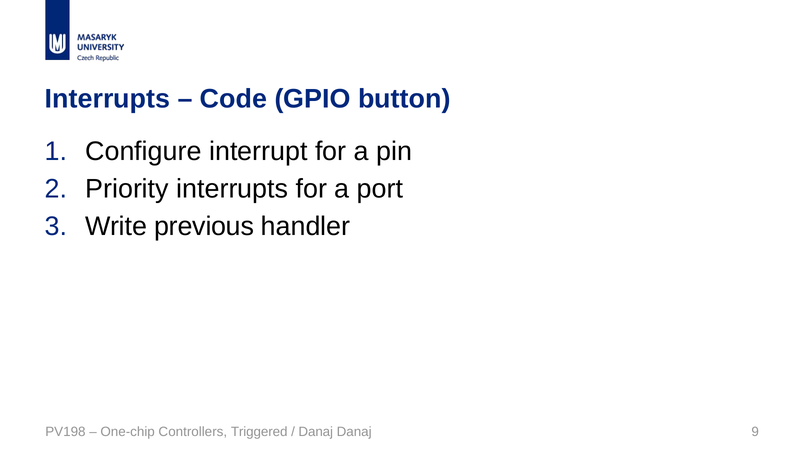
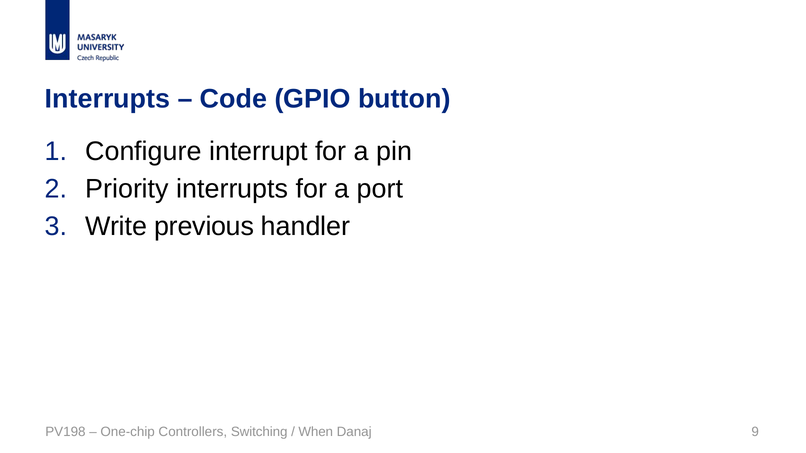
Triggered: Triggered -> Switching
Danaj at (316, 432): Danaj -> When
